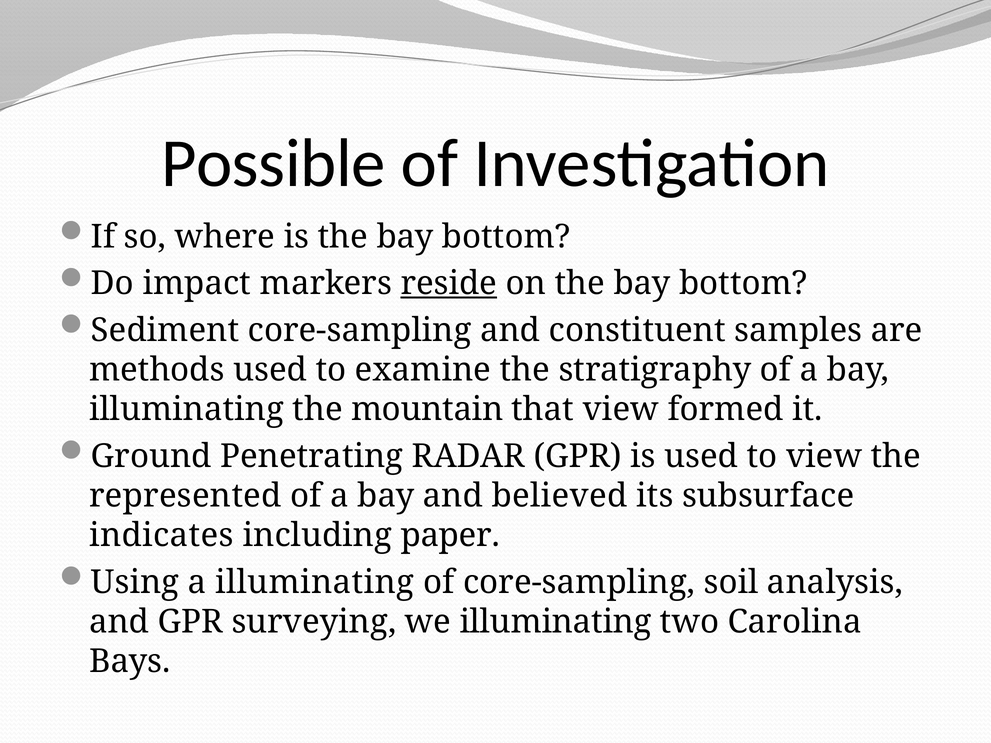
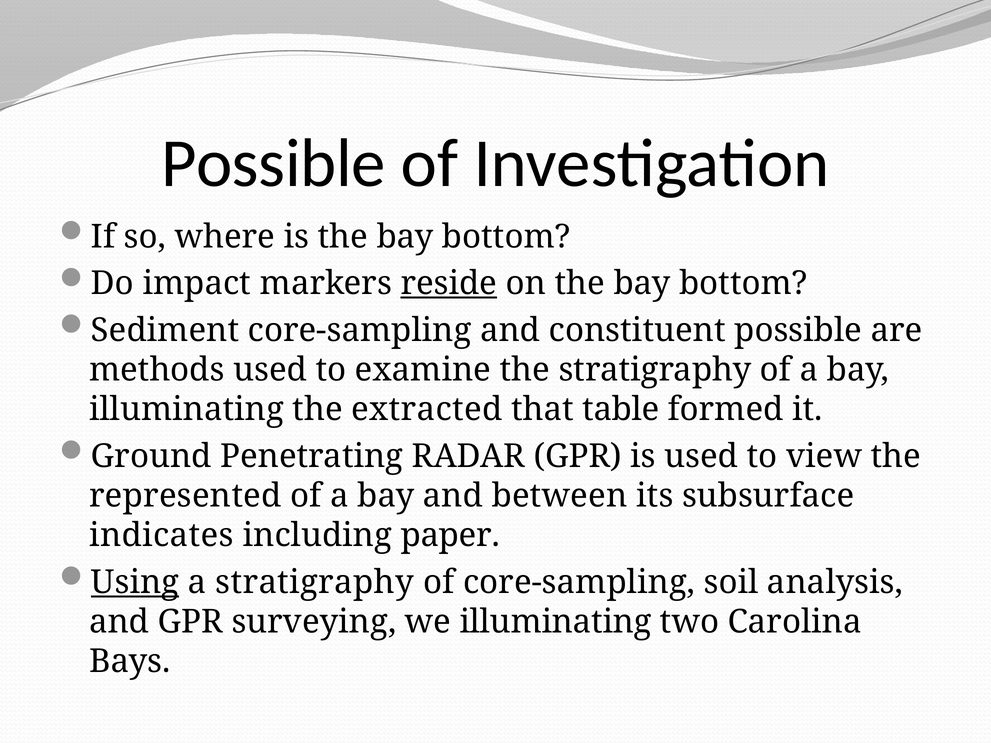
constituent samples: samples -> possible
mountain: mountain -> extracted
that view: view -> table
believed: believed -> between
Using underline: none -> present
a illuminating: illuminating -> stratigraphy
